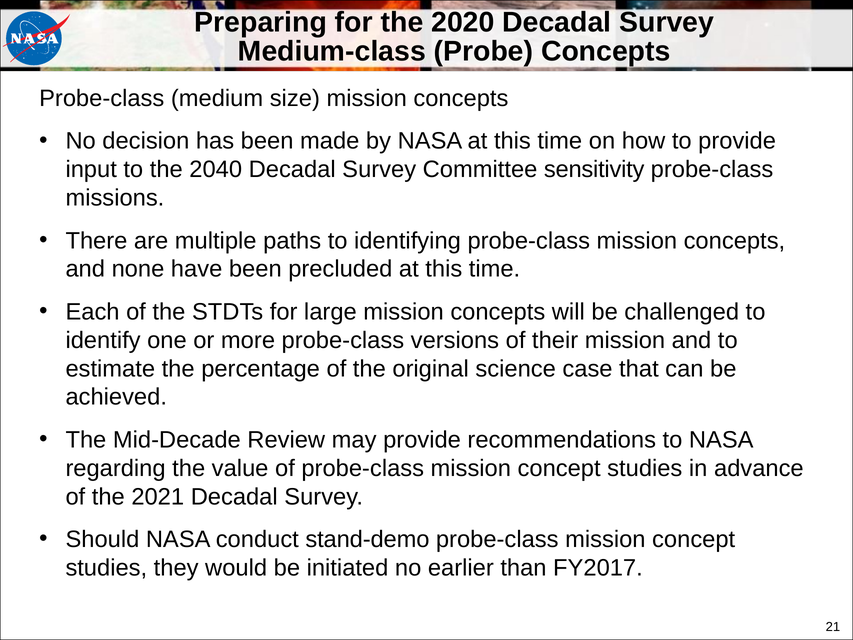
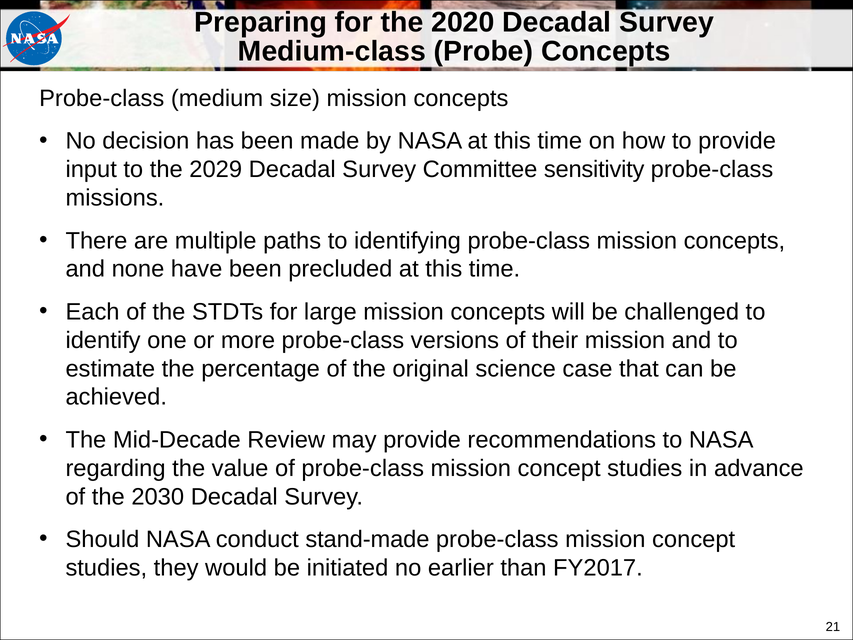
2040: 2040 -> 2029
2021: 2021 -> 2030
stand-demo: stand-demo -> stand-made
